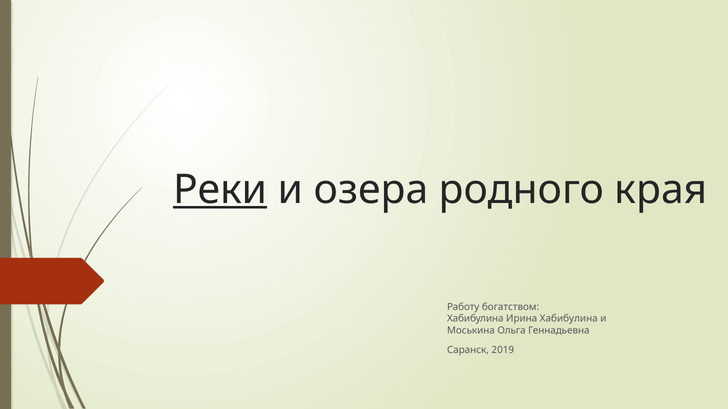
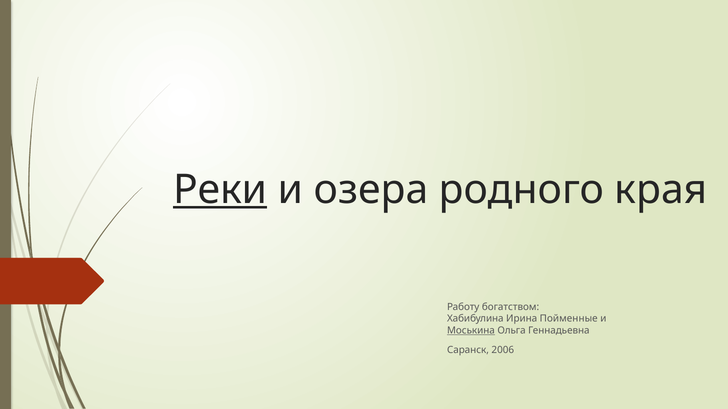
Ирина Хабибулина: Хабибулина -> Пойменные
Моськина underline: none -> present
2019: 2019 -> 2006
